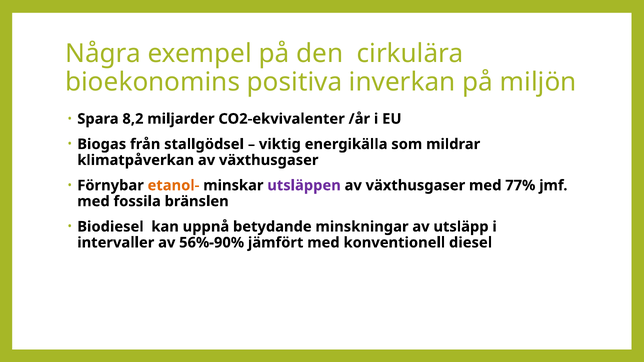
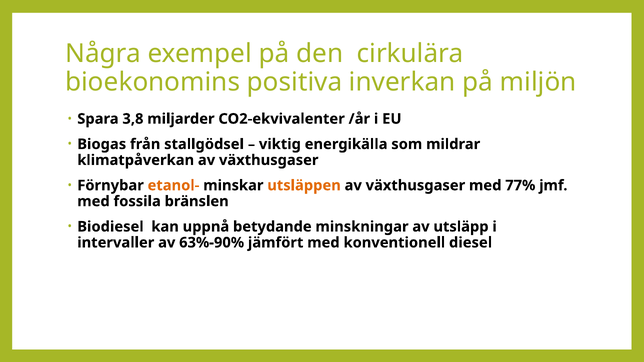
8,2: 8,2 -> 3,8
utsläppen colour: purple -> orange
56%-90%: 56%-90% -> 63%-90%
